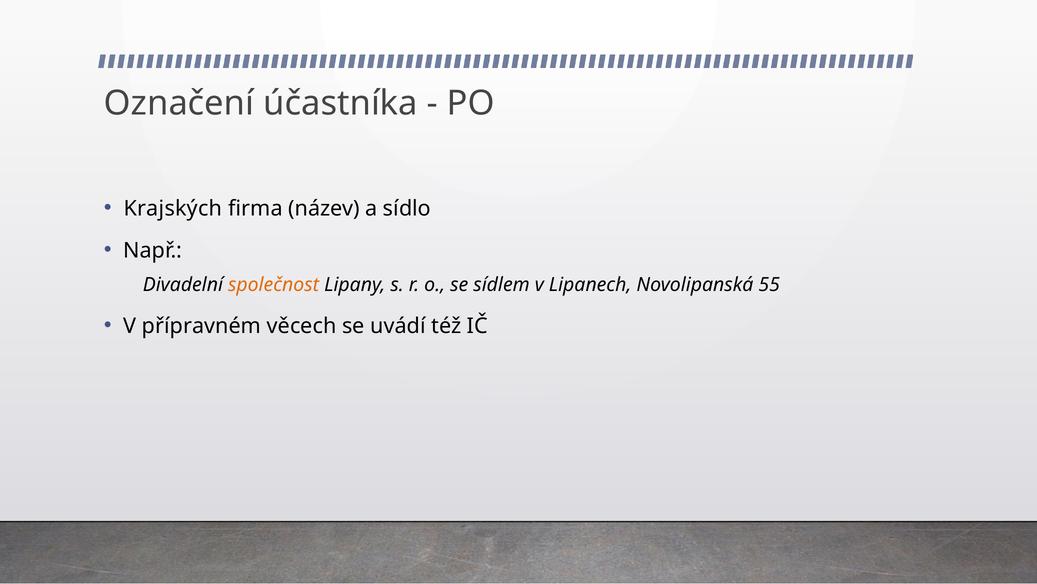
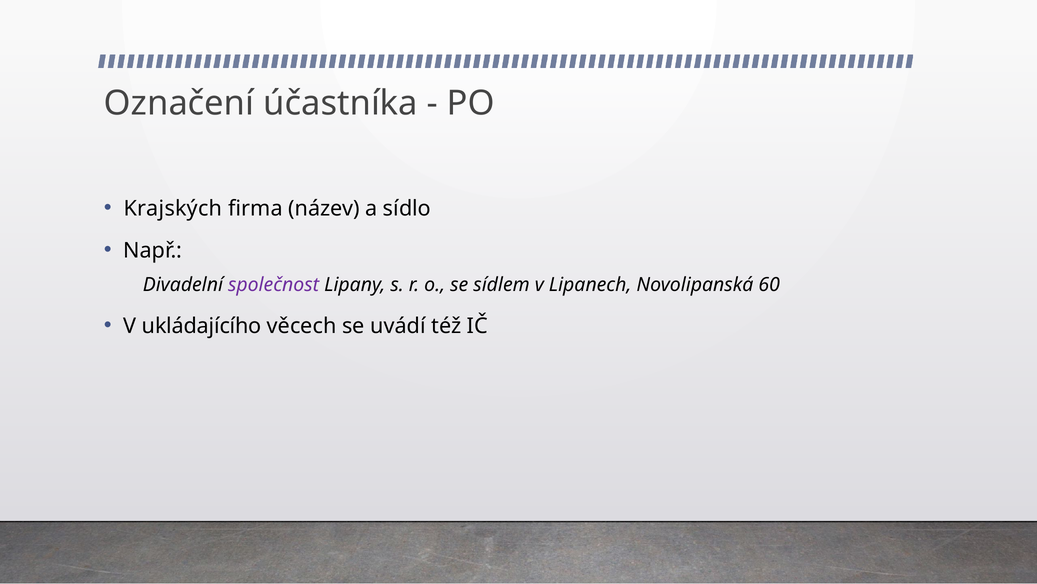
společnost colour: orange -> purple
55: 55 -> 60
přípravném: přípravném -> ukládajícího
